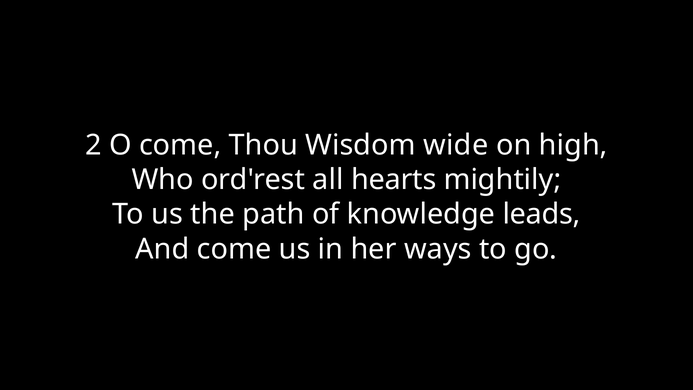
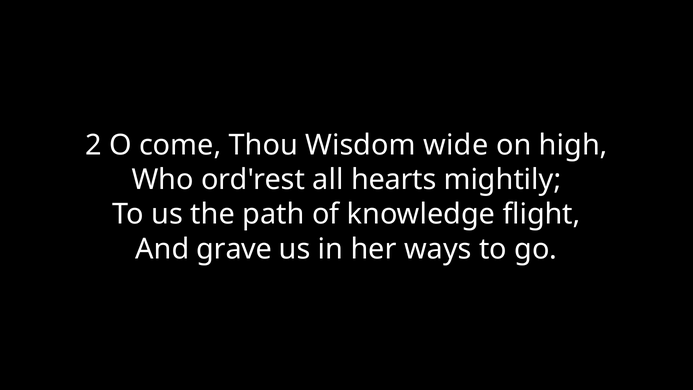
leads: leads -> flight
And come: come -> grave
